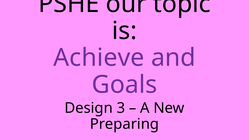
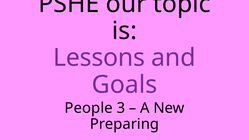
Achieve: Achieve -> Lessons
Design: Design -> People
